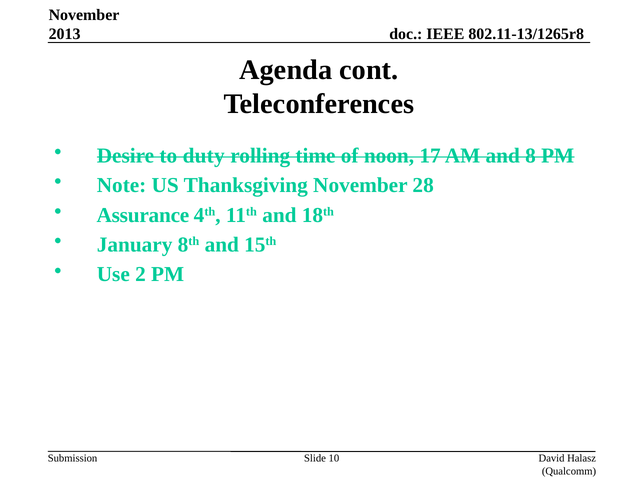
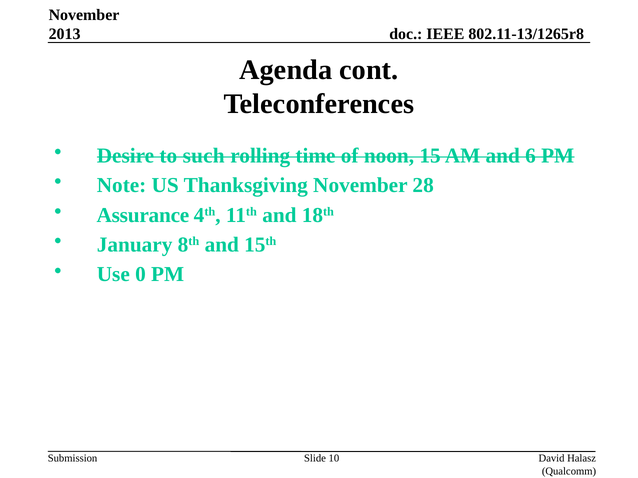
duty: duty -> such
17: 17 -> 15
8: 8 -> 6
2: 2 -> 0
